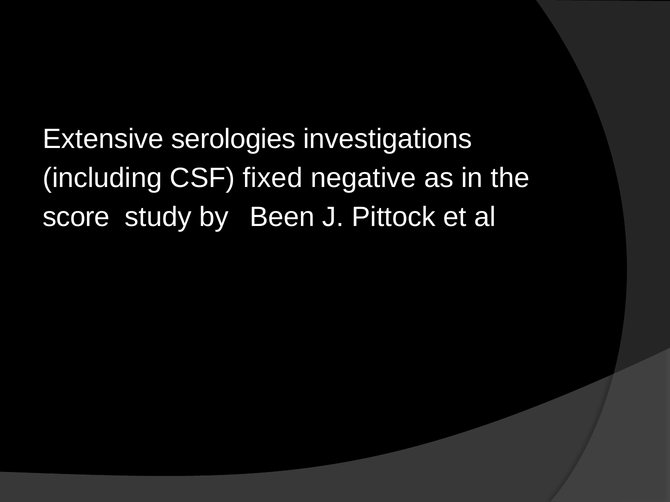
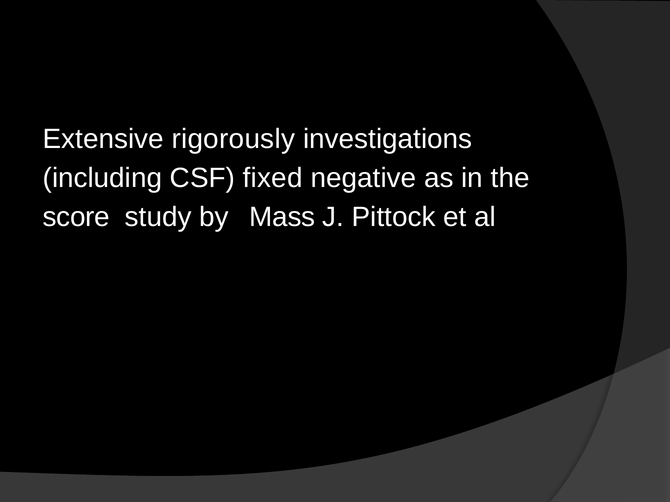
serologies: serologies -> rigorously
Been: Been -> Mass
